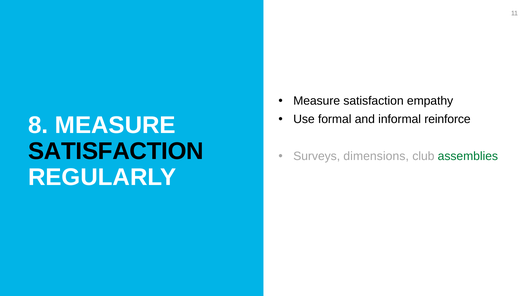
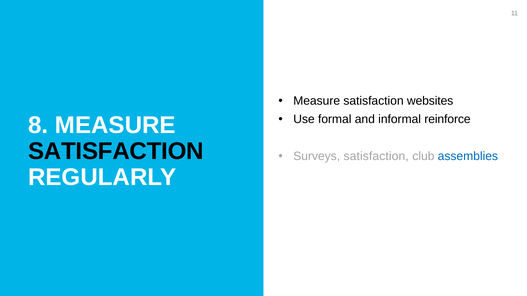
empathy: empathy -> websites
Surveys dimensions: dimensions -> satisfaction
assemblies colour: green -> blue
